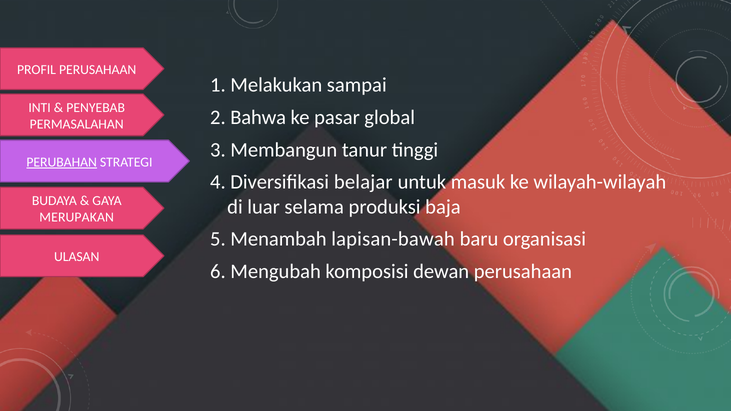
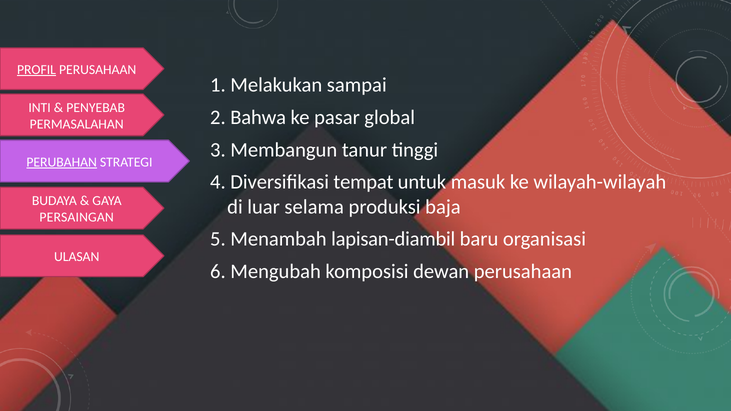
PROFIL underline: none -> present
belajar: belajar -> tempat
MERUPAKAN: MERUPAKAN -> PERSAINGAN
lapisan-bawah: lapisan-bawah -> lapisan-diambil
